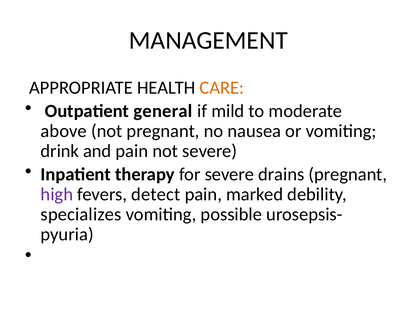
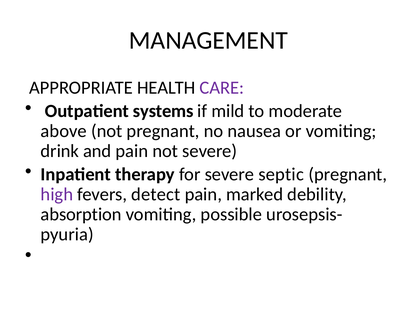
CARE colour: orange -> purple
general: general -> systems
drains: drains -> septic
specializes: specializes -> absorption
